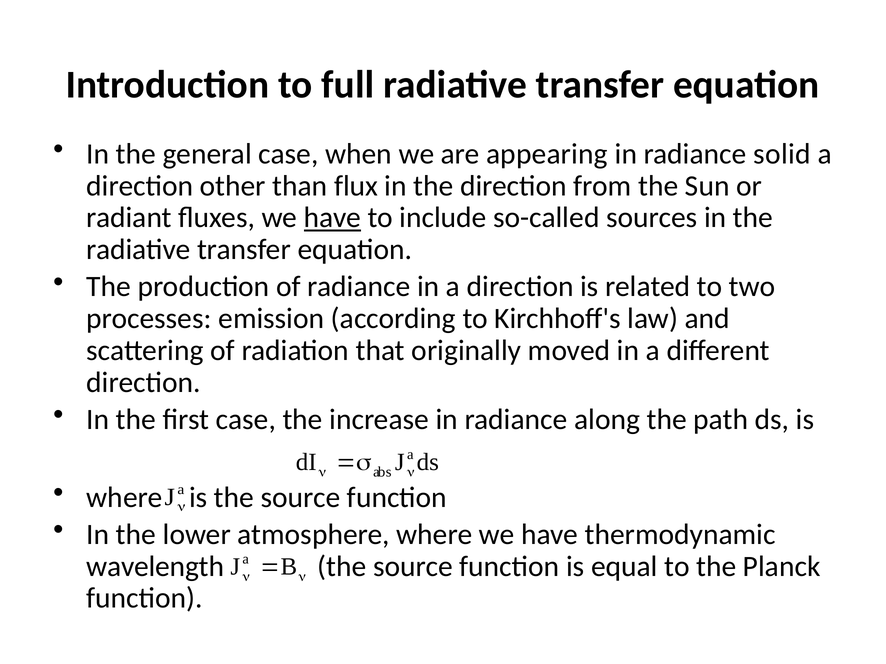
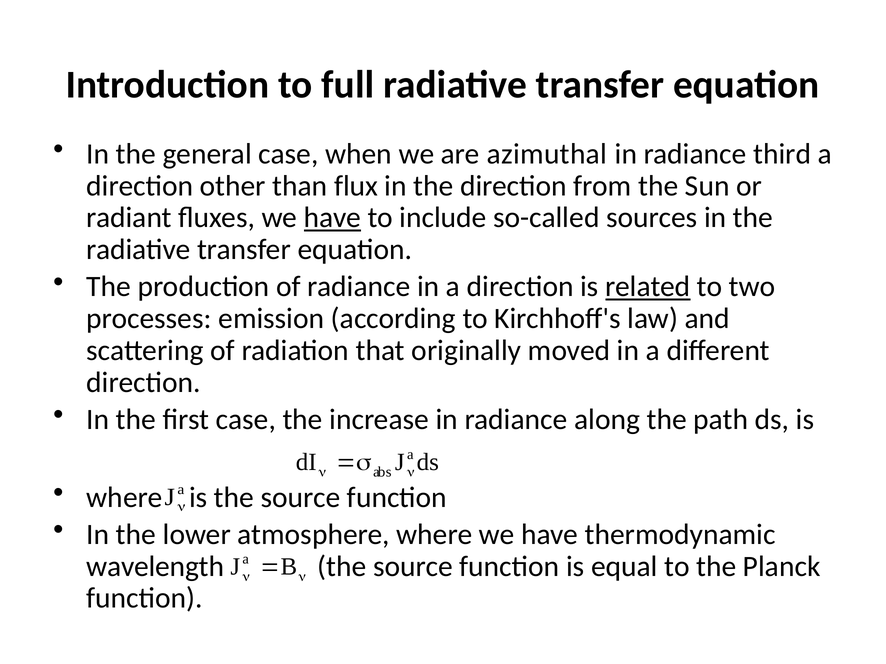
appearing: appearing -> azimuthal
solid: solid -> third
related underline: none -> present
